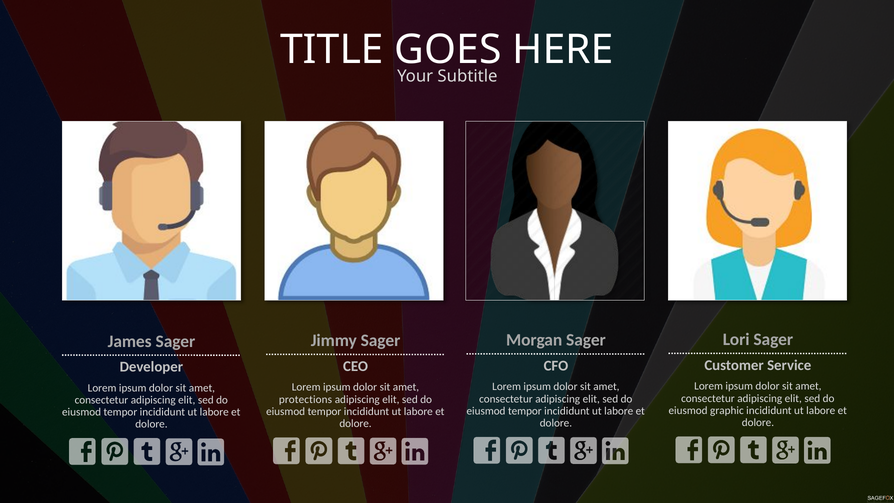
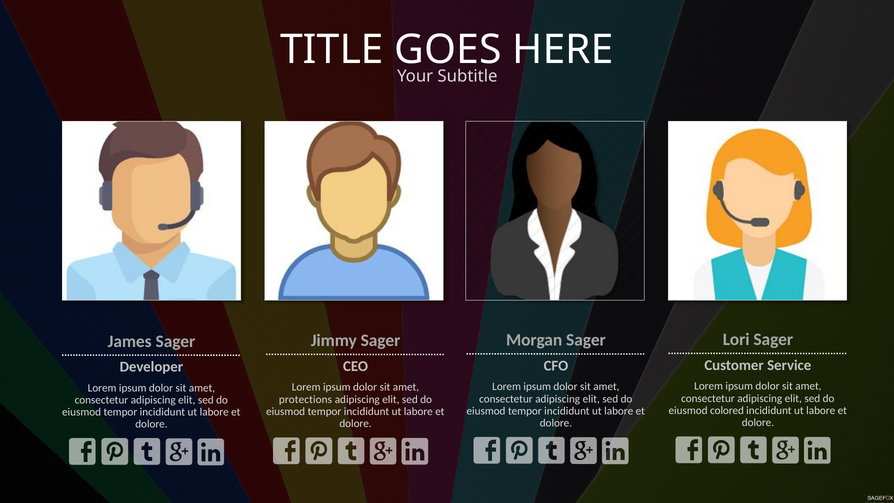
graphic: graphic -> colored
